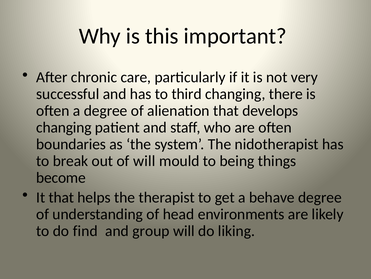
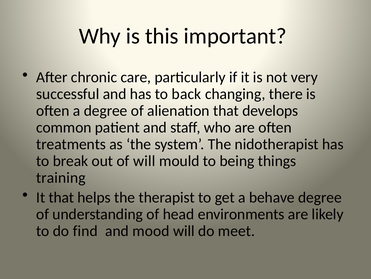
third: third -> back
changing at (64, 127): changing -> common
boundaries: boundaries -> treatments
become: become -> training
group: group -> mood
liking: liking -> meet
